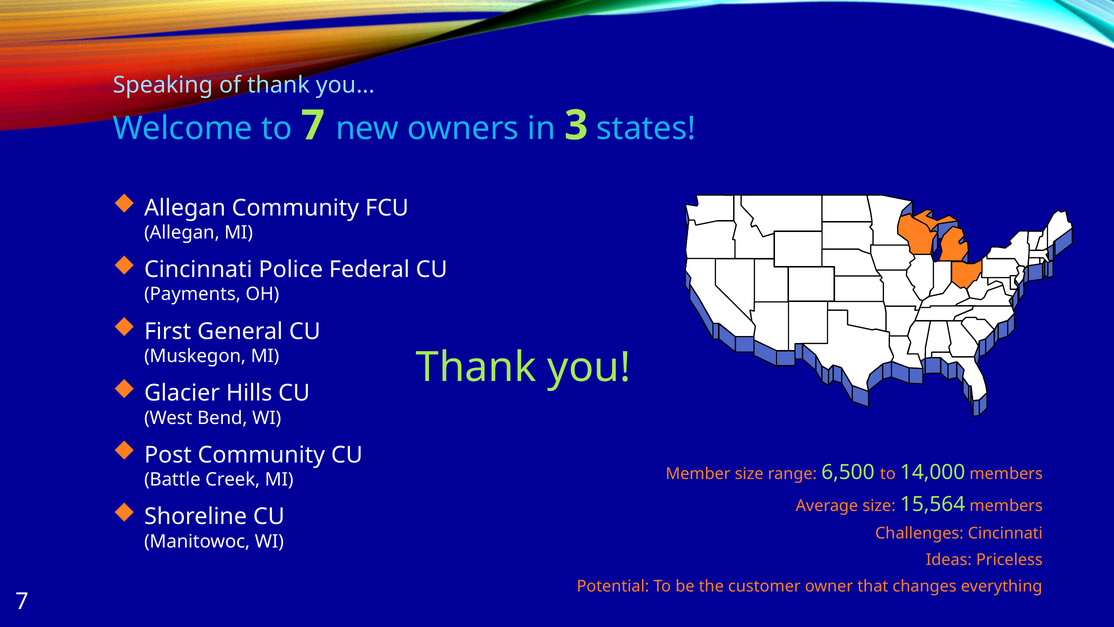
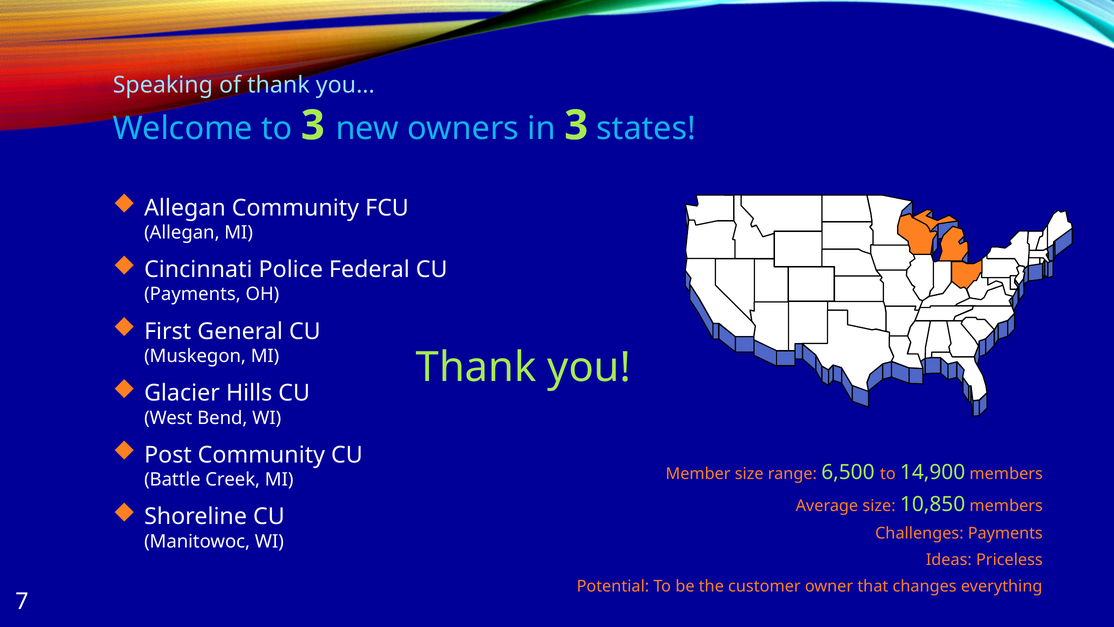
to 7: 7 -> 3
14,000: 14,000 -> 14,900
15,564: 15,564 -> 10,850
Challenges Cincinnati: Cincinnati -> Payments
